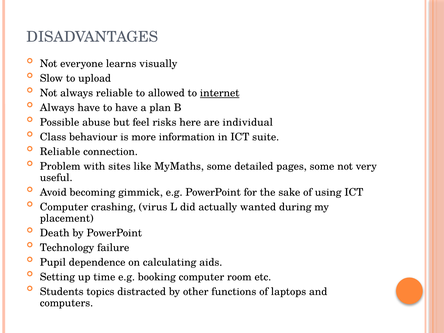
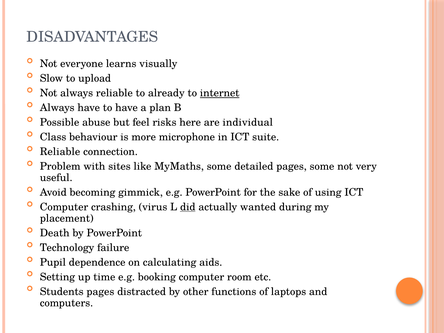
allowed: allowed -> already
information: information -> microphone
did underline: none -> present
Students topics: topics -> pages
